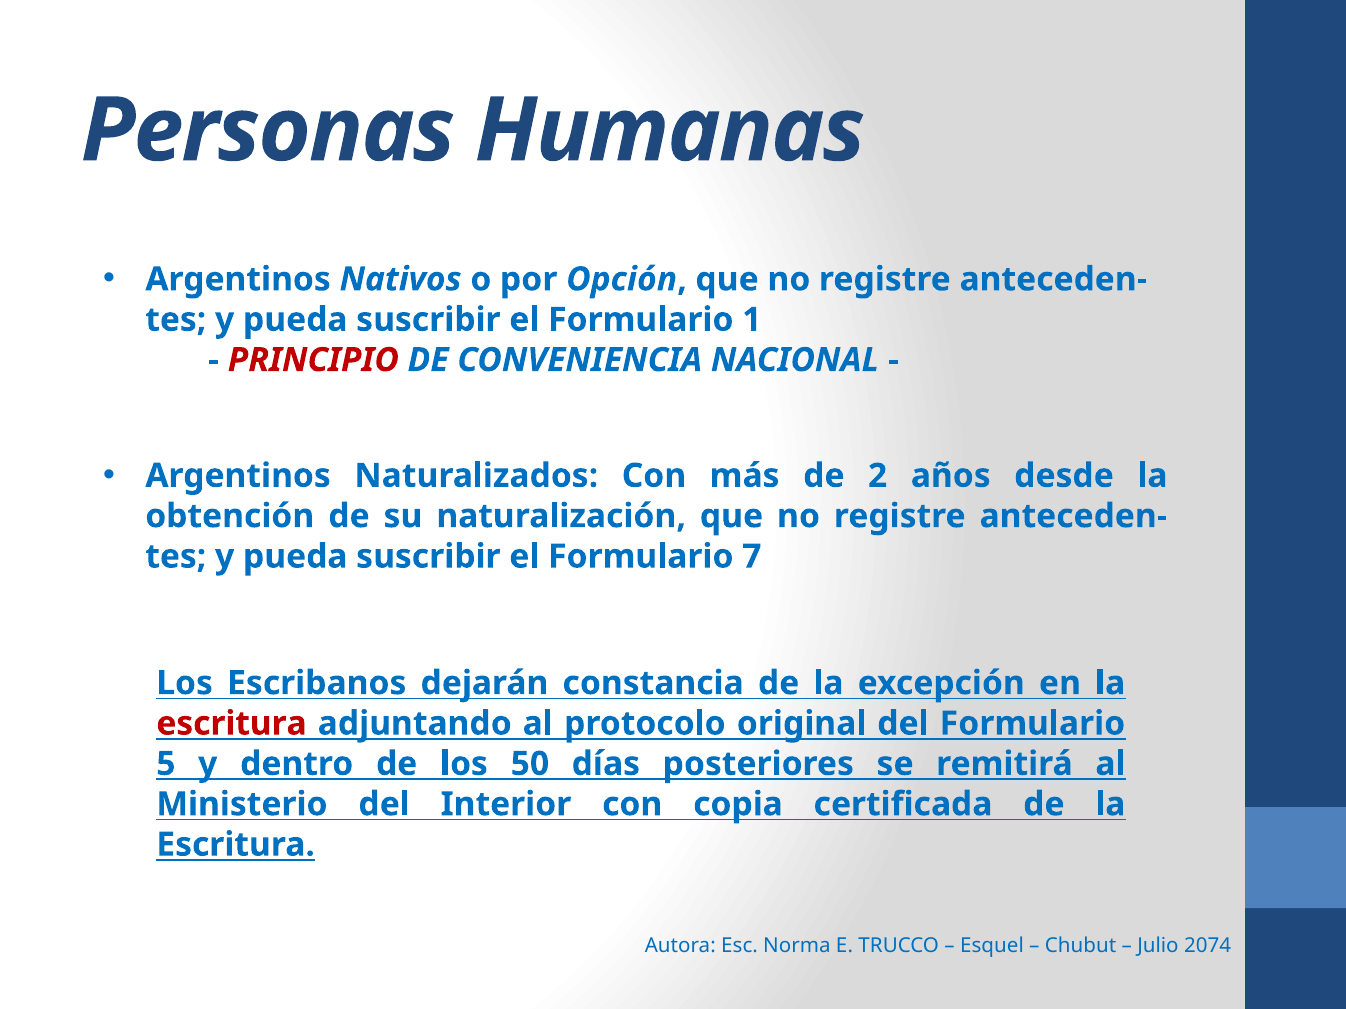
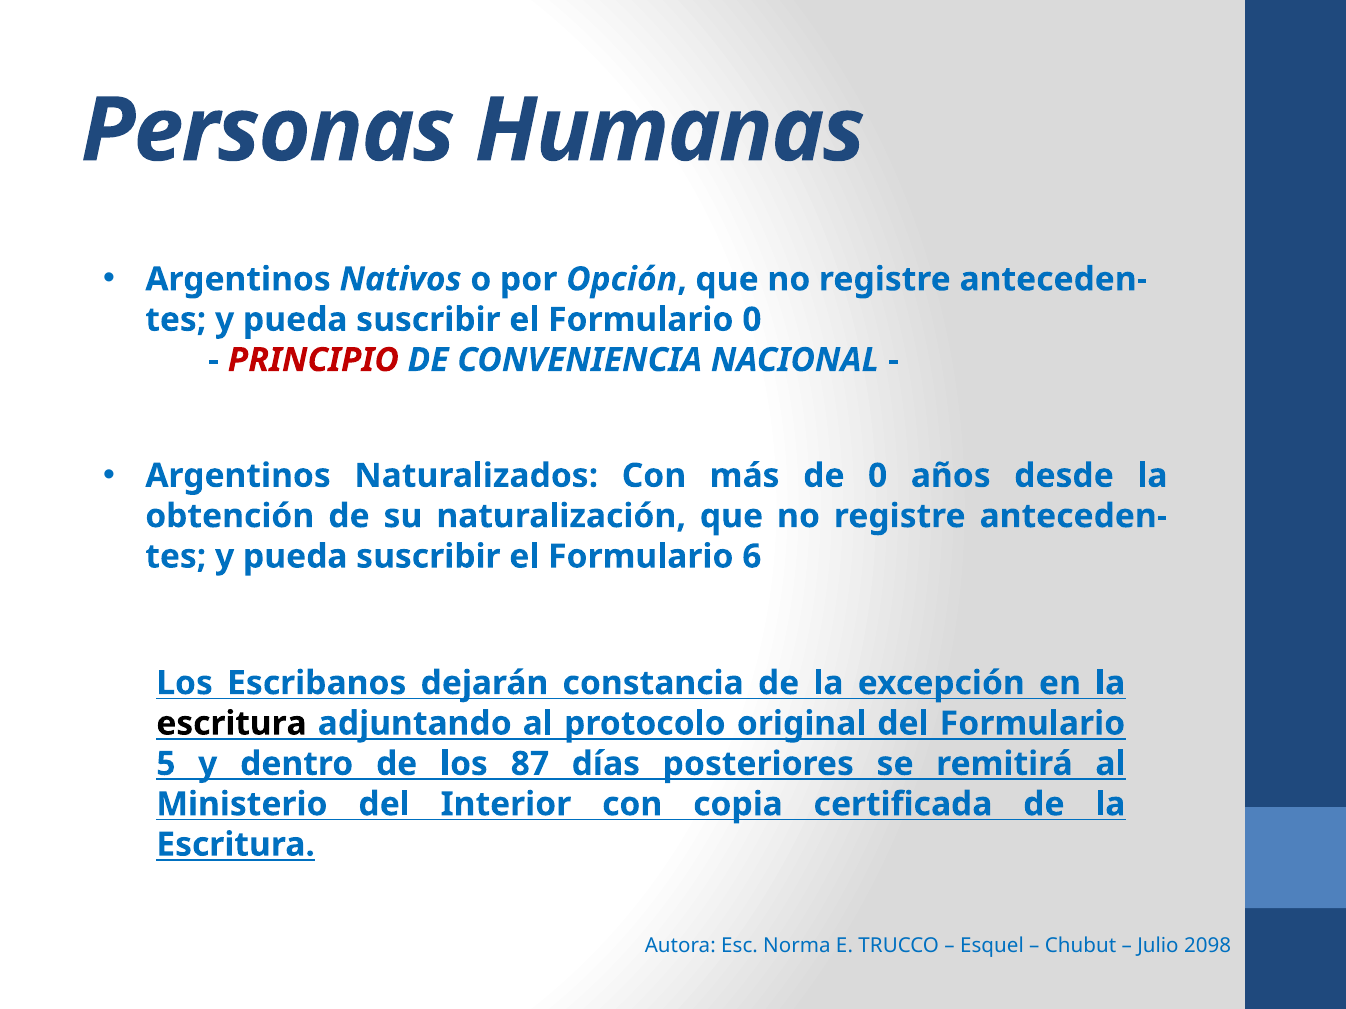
Formulario 1: 1 -> 0
de 2: 2 -> 0
7: 7 -> 6
escritura at (231, 724) colour: red -> black
50: 50 -> 87
2074: 2074 -> 2098
